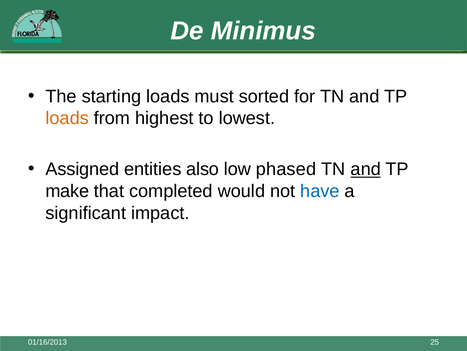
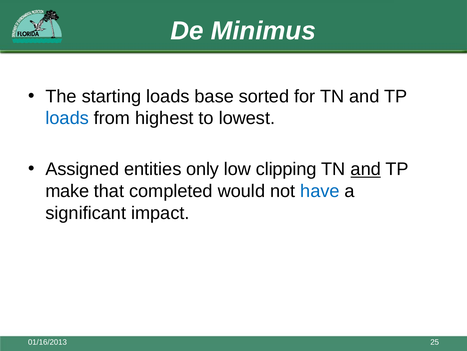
must: must -> base
loads at (67, 118) colour: orange -> blue
also: also -> only
phased: phased -> clipping
